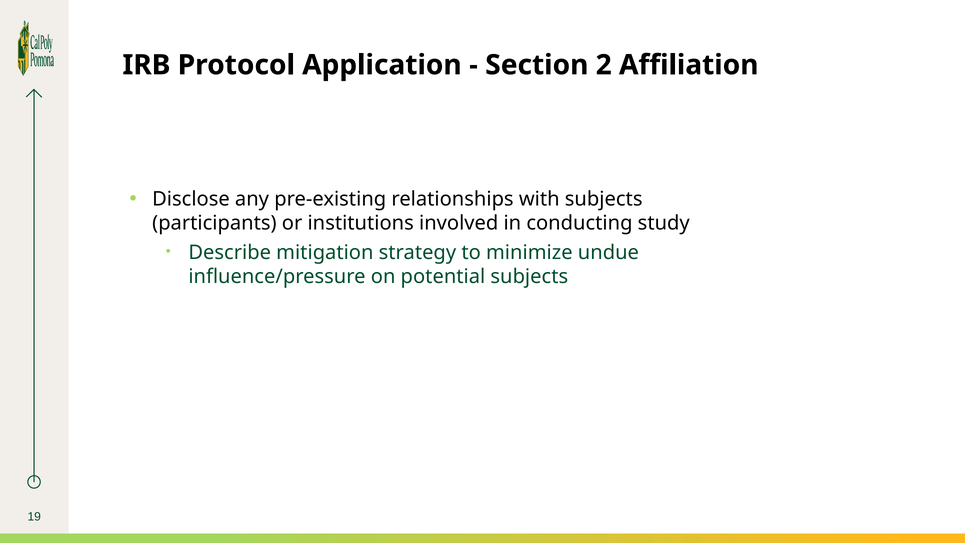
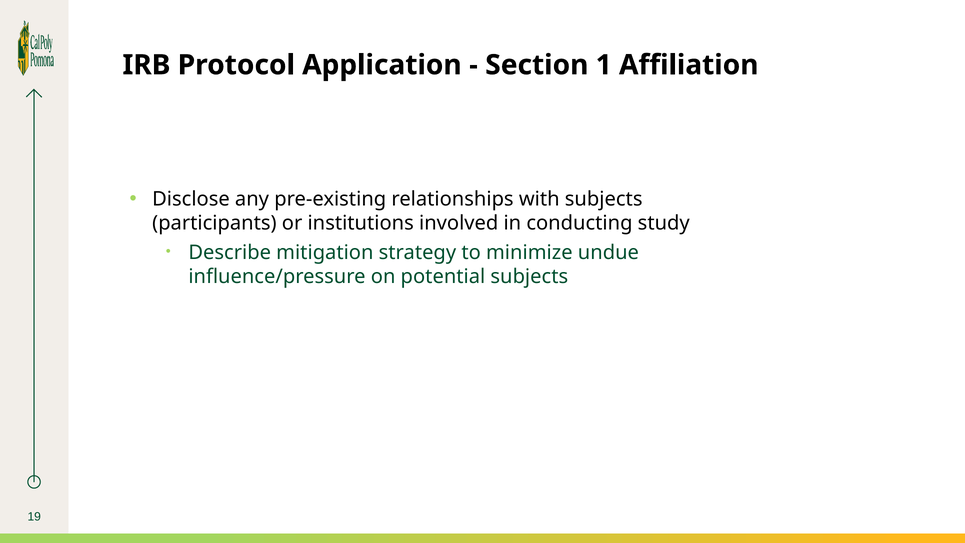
2: 2 -> 1
